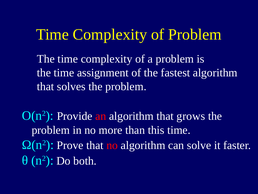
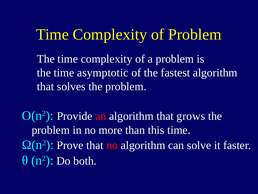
assignment: assignment -> asymptotic
